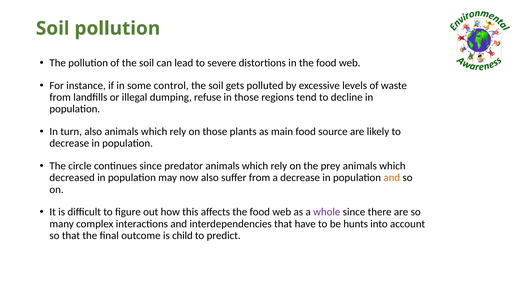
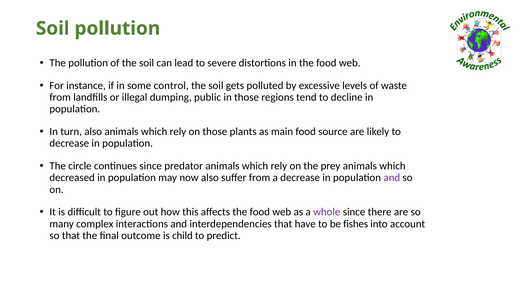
refuse: refuse -> public
and at (392, 178) colour: orange -> purple
hunts: hunts -> fishes
